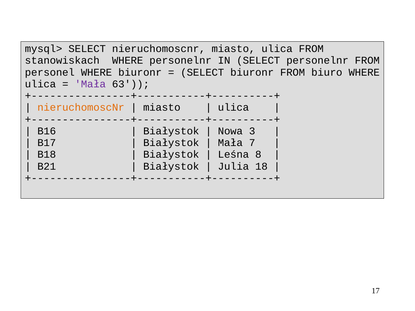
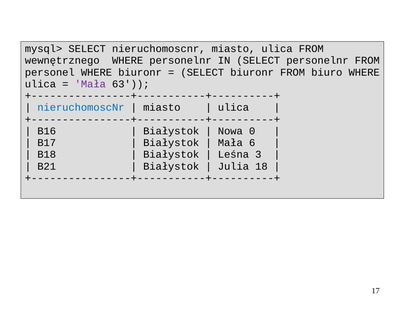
stanowiskach: stanowiskach -> wewnętrznego
nieruchomoscNr at (81, 108) colour: orange -> blue
3: 3 -> 0
7: 7 -> 6
8: 8 -> 3
